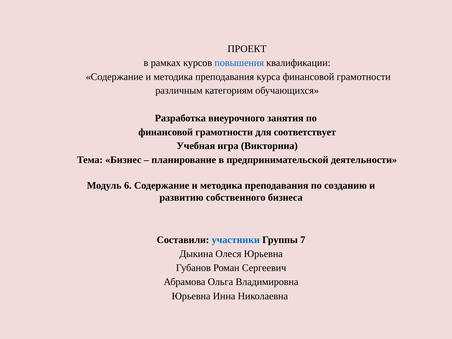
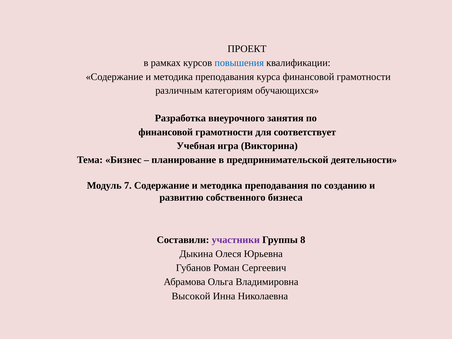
6: 6 -> 7
участники colour: blue -> purple
7: 7 -> 8
Юрьевна at (191, 296): Юрьевна -> Высокой
